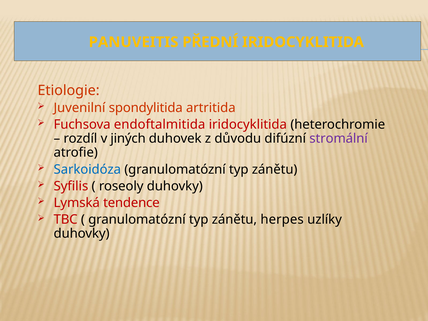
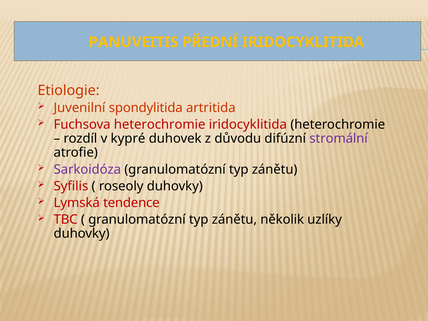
Fuchsova endoftalmitida: endoftalmitida -> heterochromie
jiných: jiných -> kypré
Sarkoidóza colour: blue -> purple
herpes: herpes -> několik
